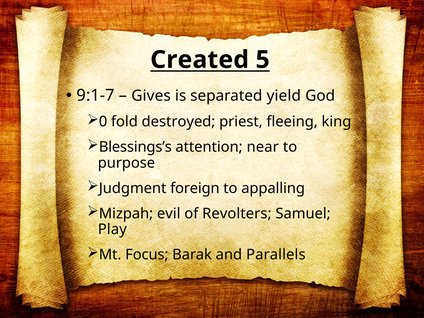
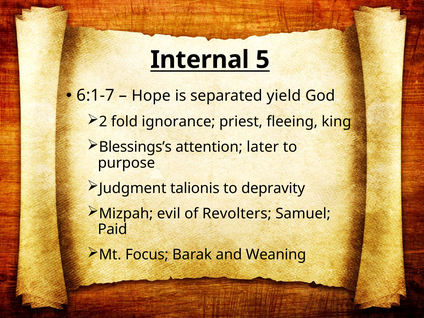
Created: Created -> Internal
9:1-7: 9:1-7 -> 6:1-7
Gives: Gives -> Hope
0: 0 -> 2
destroyed: destroyed -> ignorance
near: near -> later
foreign: foreign -> talionis
appalling: appalling -> depravity
Play: Play -> Paid
Parallels: Parallels -> Weaning
